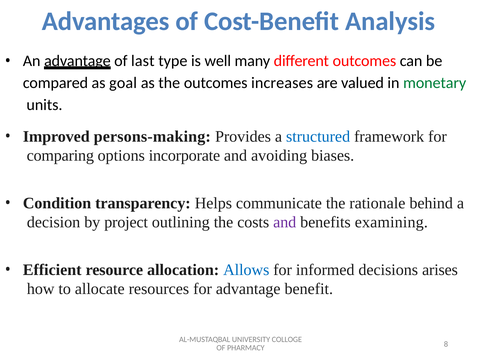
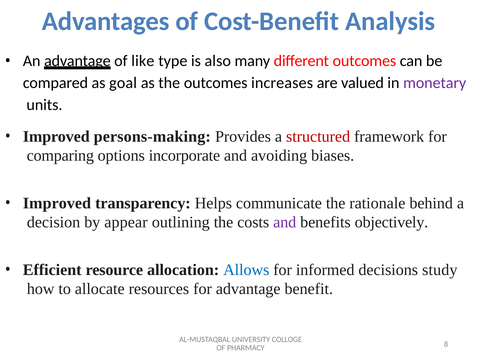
last: last -> like
well: well -> also
monetary colour: green -> purple
structured colour: blue -> red
Condition at (57, 203): Condition -> Improved
project: project -> appear
examining: examining -> objectively
arises: arises -> study
